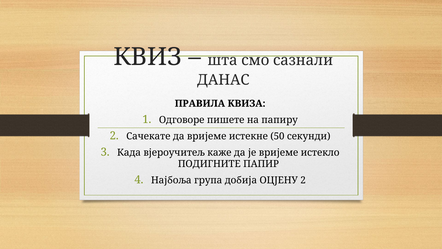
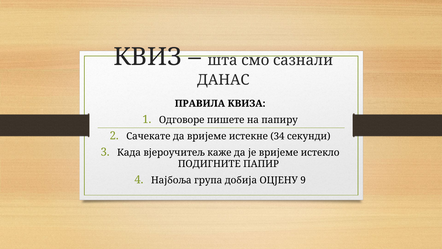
50: 50 -> 34
ОЦЈЕНУ 2: 2 -> 9
